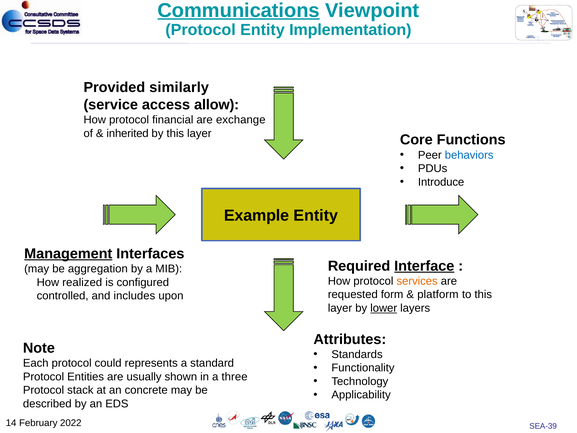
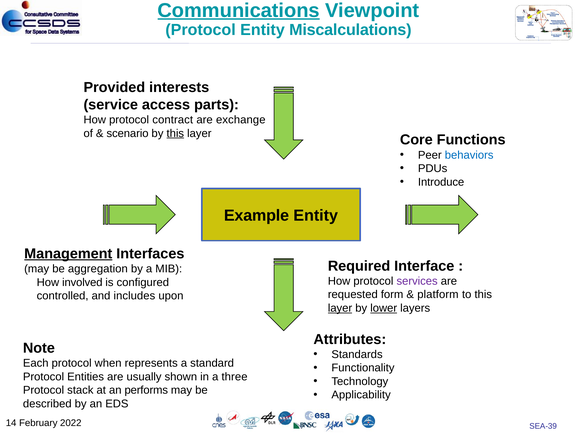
Implementation: Implementation -> Miscalculations
similarly: similarly -> interests
allow: allow -> parts
financial: financial -> contract
inherited: inherited -> scenario
this at (175, 133) underline: none -> present
Interface underline: present -> none
services colour: orange -> purple
realized: realized -> involved
layer at (340, 308) underline: none -> present
could: could -> when
concrete: concrete -> performs
